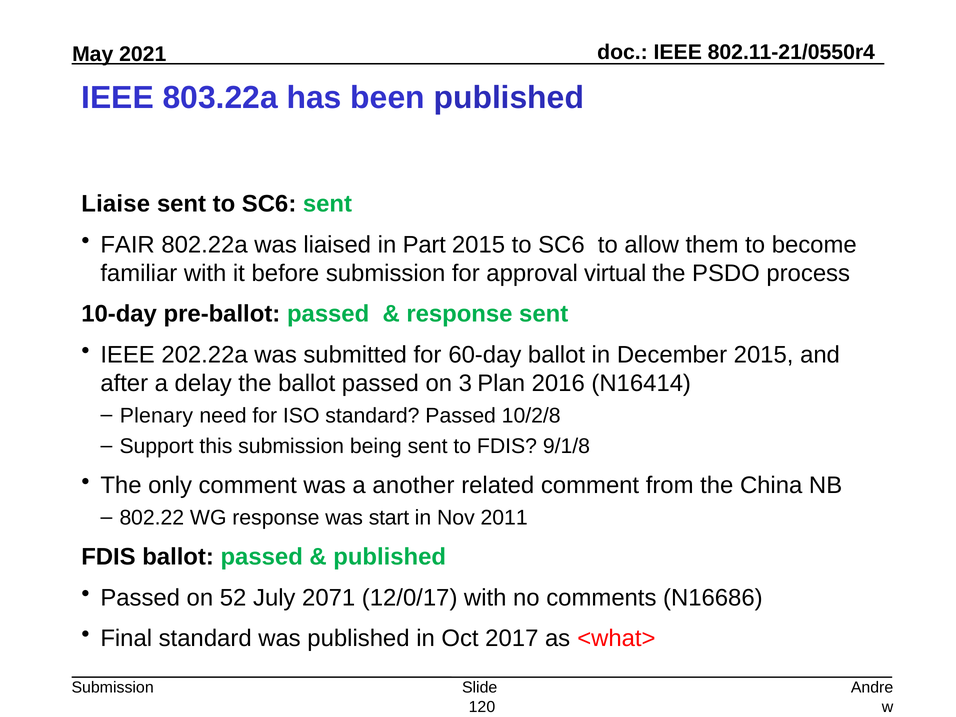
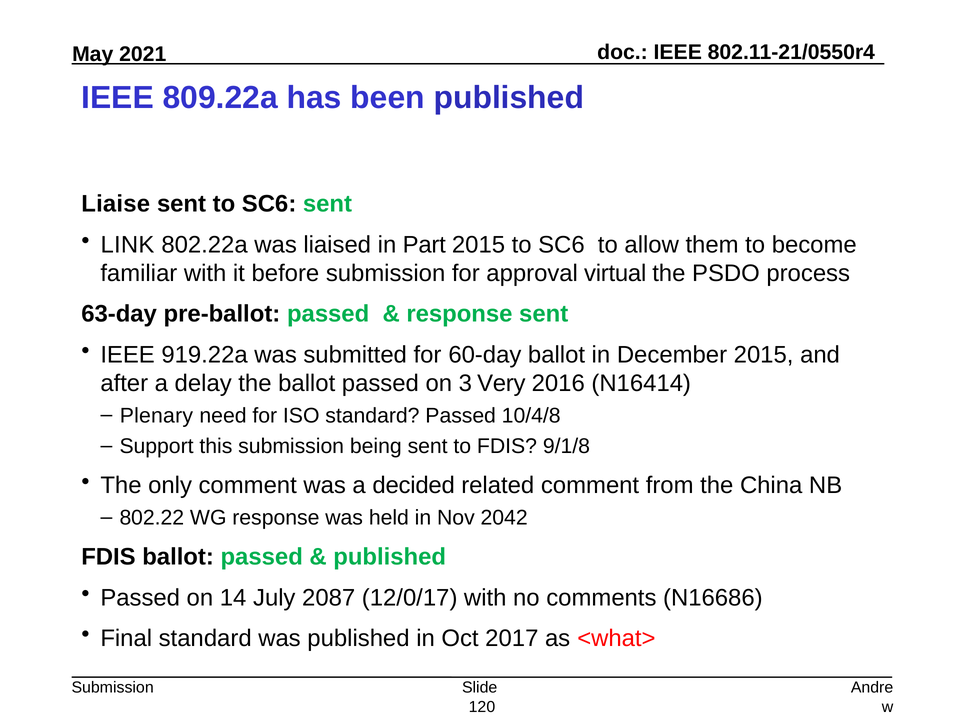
803.22a: 803.22a -> 809.22a
FAIR: FAIR -> LINK
10-day: 10-day -> 63-day
202.22a: 202.22a -> 919.22a
Plan: Plan -> Very
10/2/8: 10/2/8 -> 10/4/8
another: another -> decided
start: start -> held
2011: 2011 -> 2042
52: 52 -> 14
2071: 2071 -> 2087
